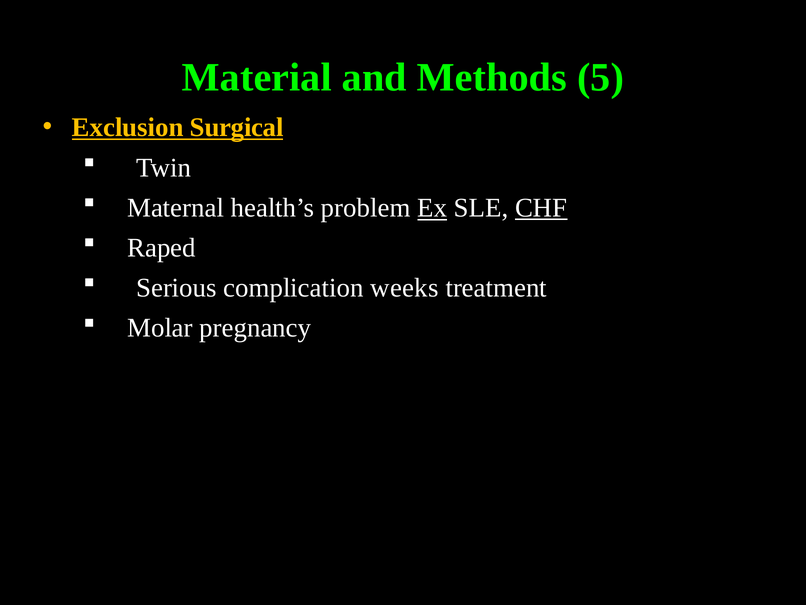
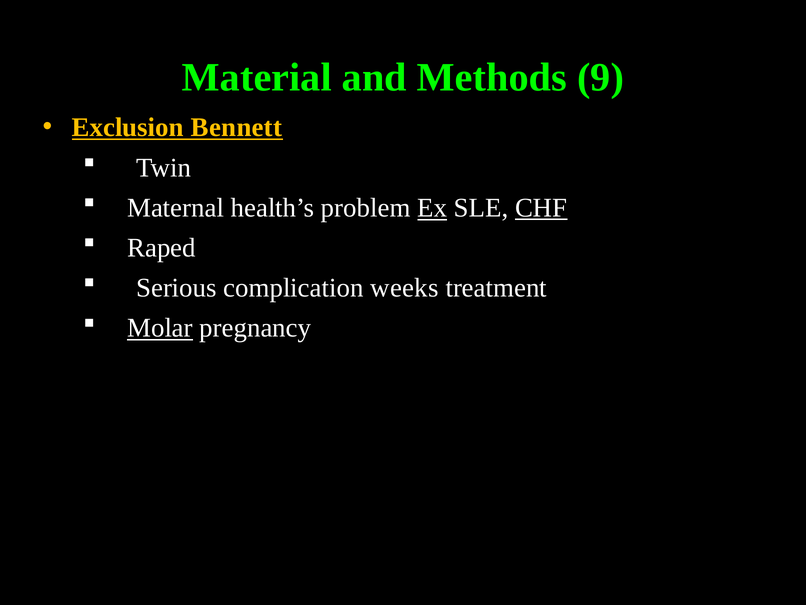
5: 5 -> 9
Surgical: Surgical -> Bennett
Molar underline: none -> present
